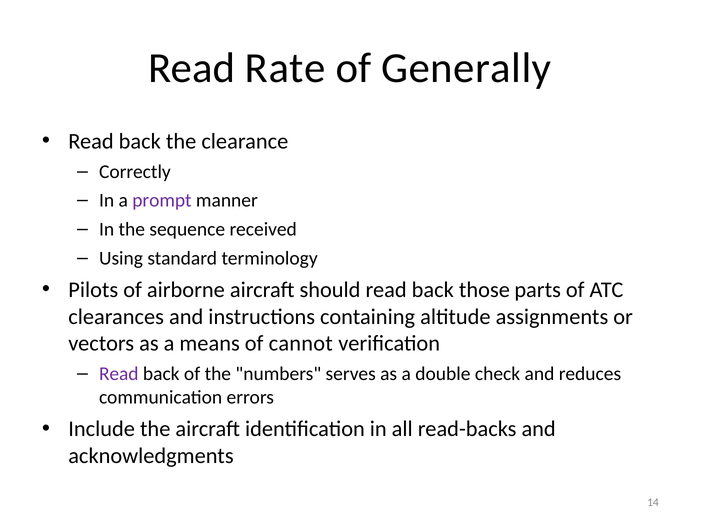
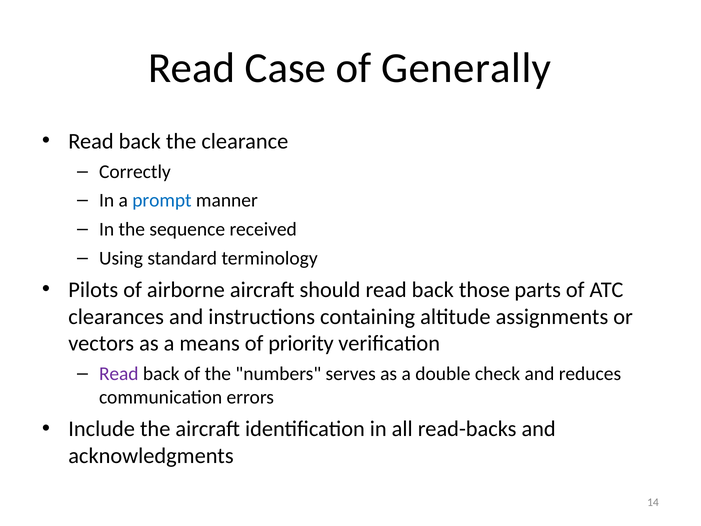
Rate: Rate -> Case
prompt colour: purple -> blue
cannot: cannot -> priority
